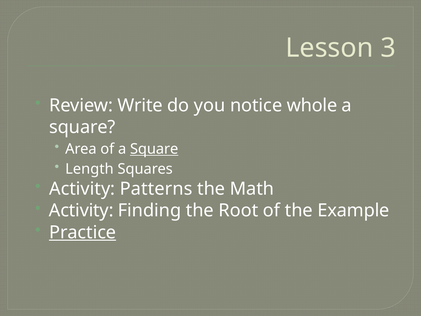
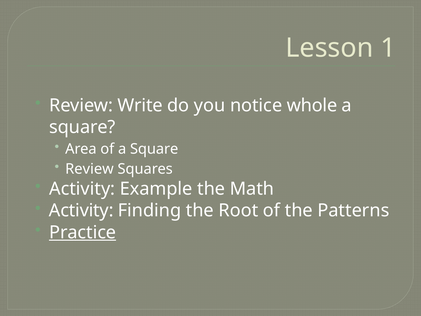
3: 3 -> 1
Square at (154, 149) underline: present -> none
Length at (89, 169): Length -> Review
Patterns: Patterns -> Example
Example: Example -> Patterns
